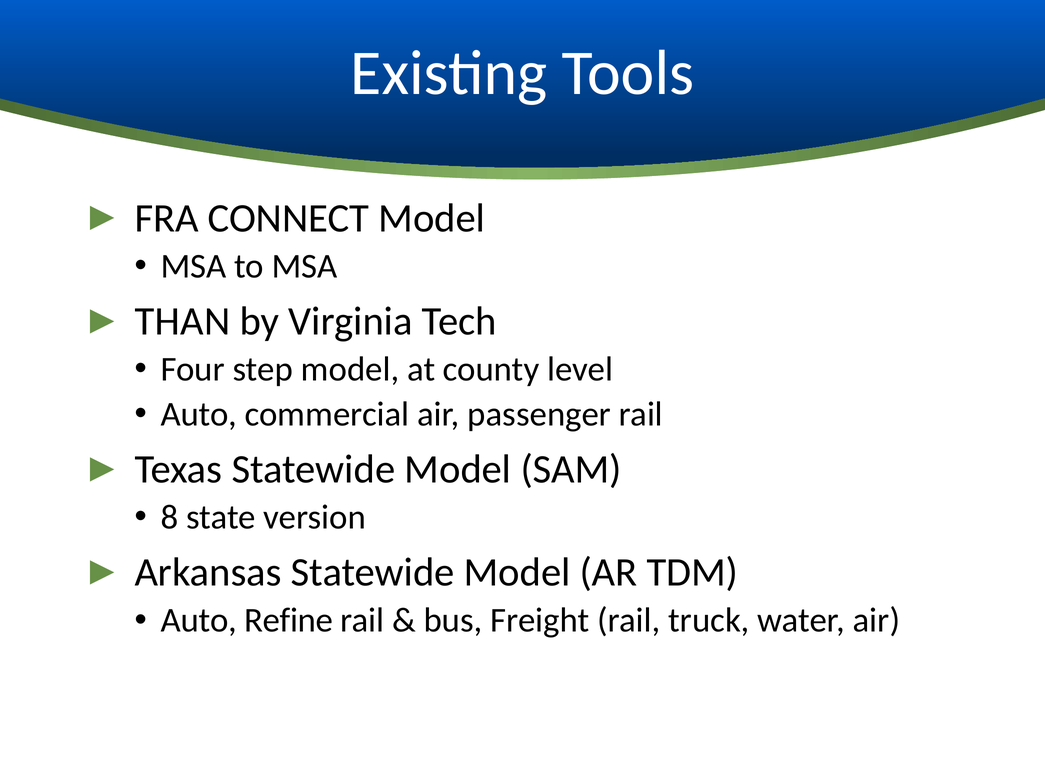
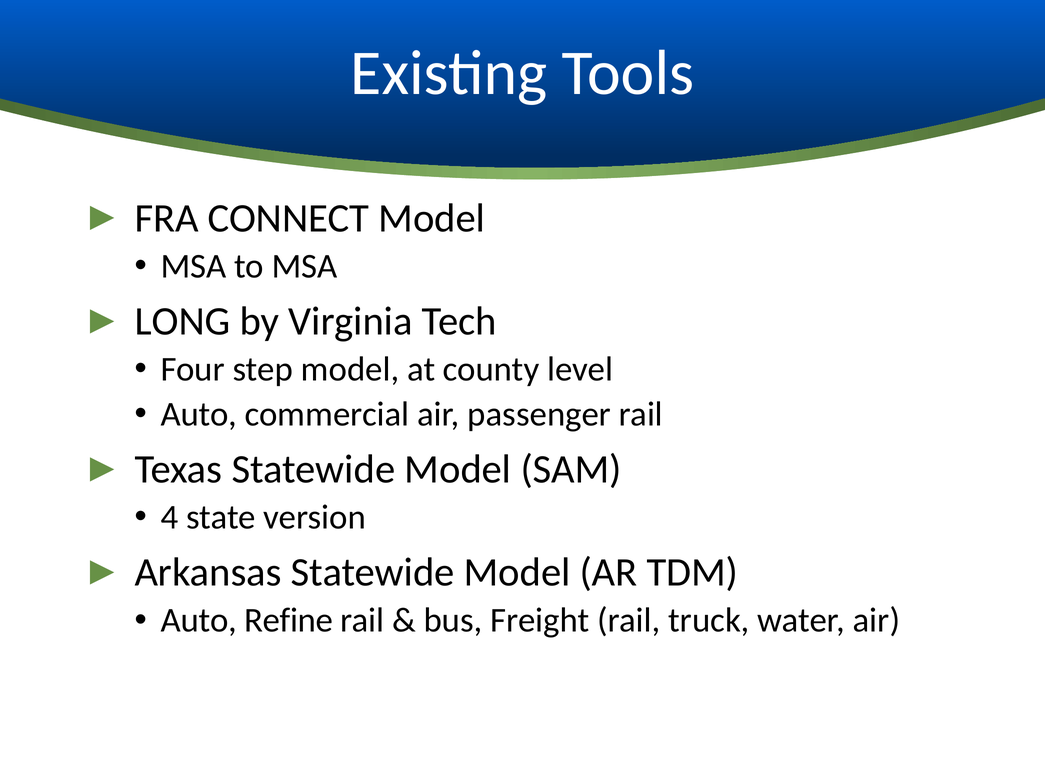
THAN: THAN -> LONG
8: 8 -> 4
